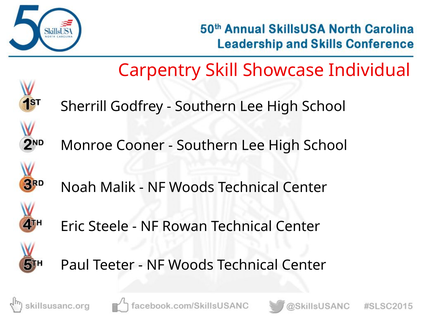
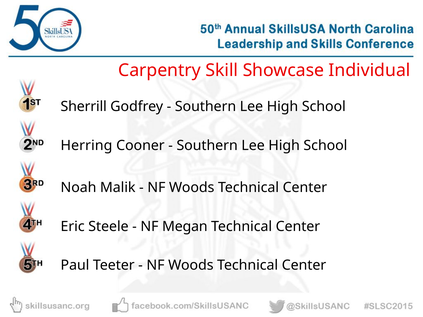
Monroe: Monroe -> Herring
Rowan: Rowan -> Megan
